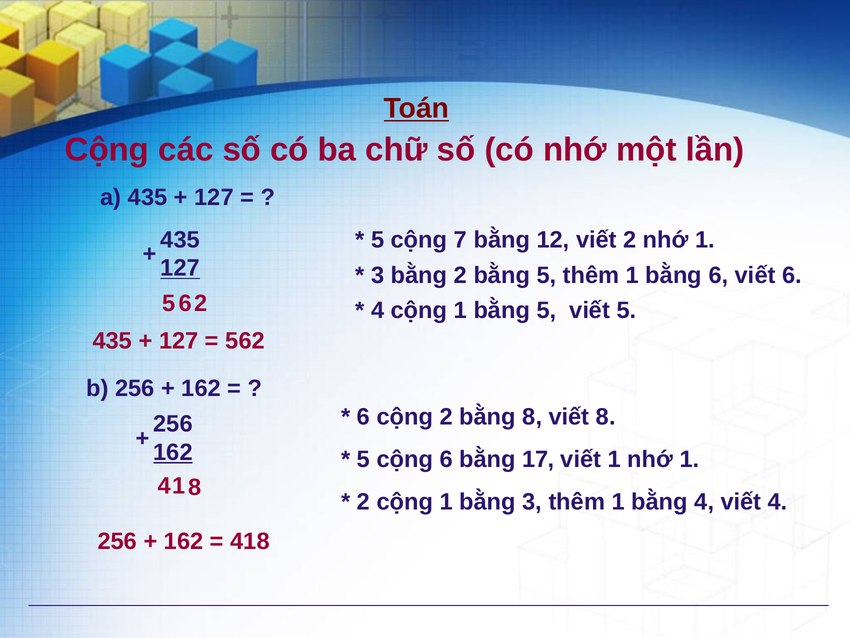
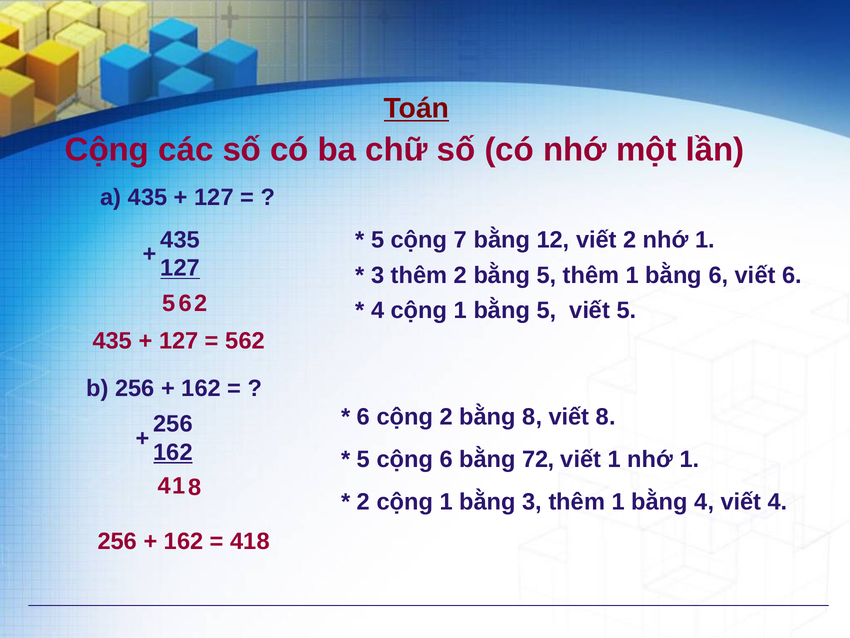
bằng at (419, 275): bằng -> thêm
17: 17 -> 72
